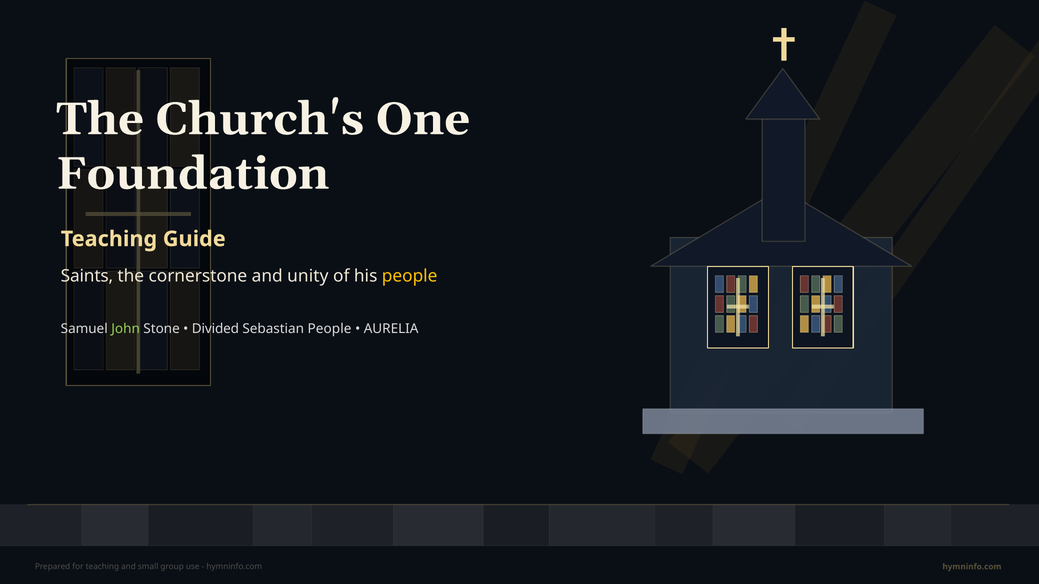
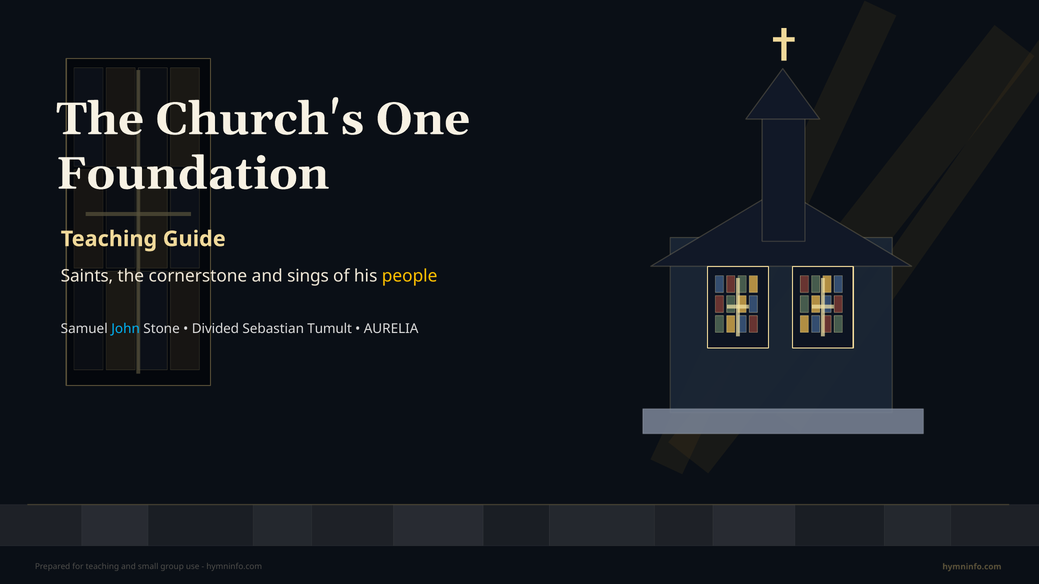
unity: unity -> sings
John colour: light green -> light blue
Sebastian People: People -> Tumult
